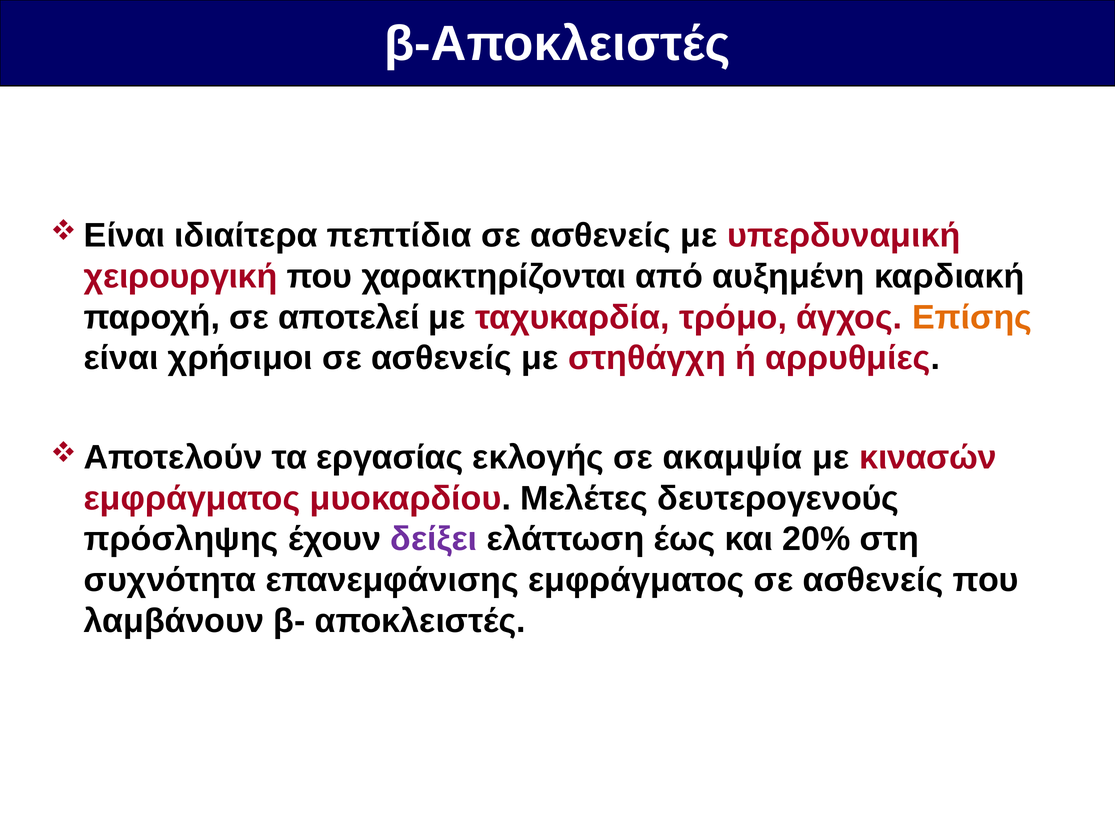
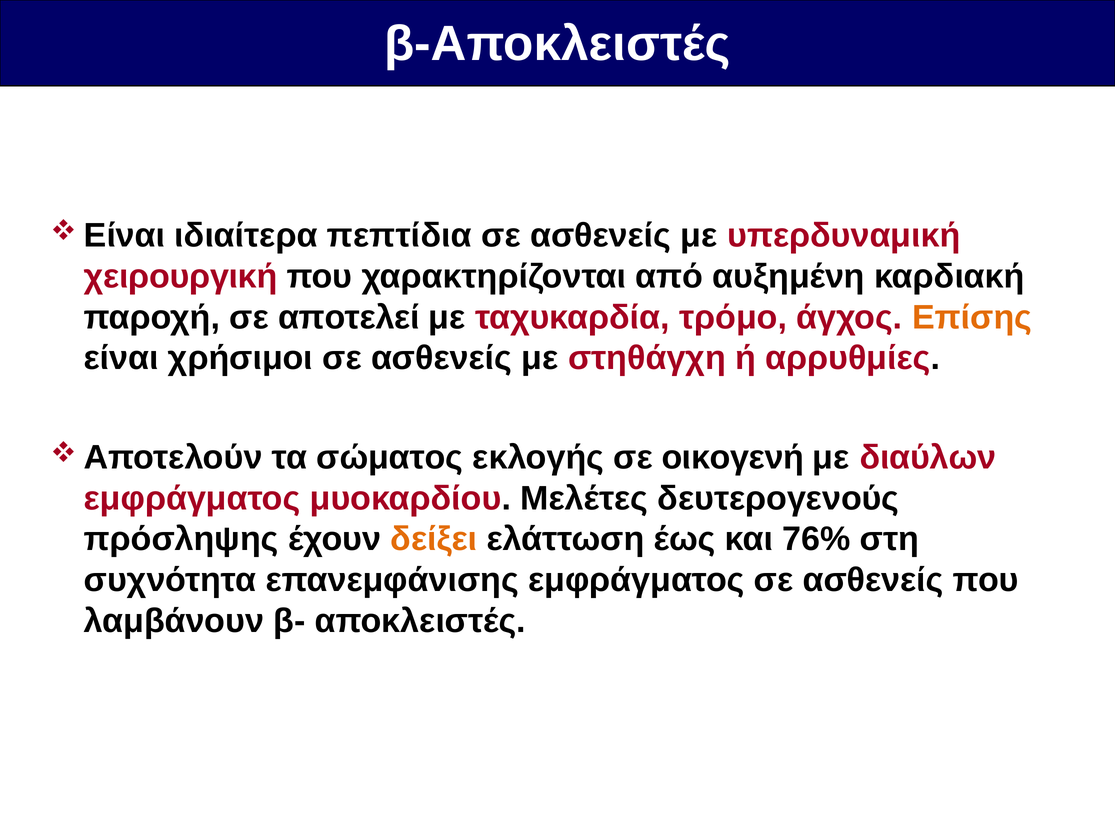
εργασίας: εργασίας -> σώματος
ακαμψία: ακαμψία -> οικογενή
κινασών: κινασών -> διαύλων
δείξει colour: purple -> orange
20%: 20% -> 76%
